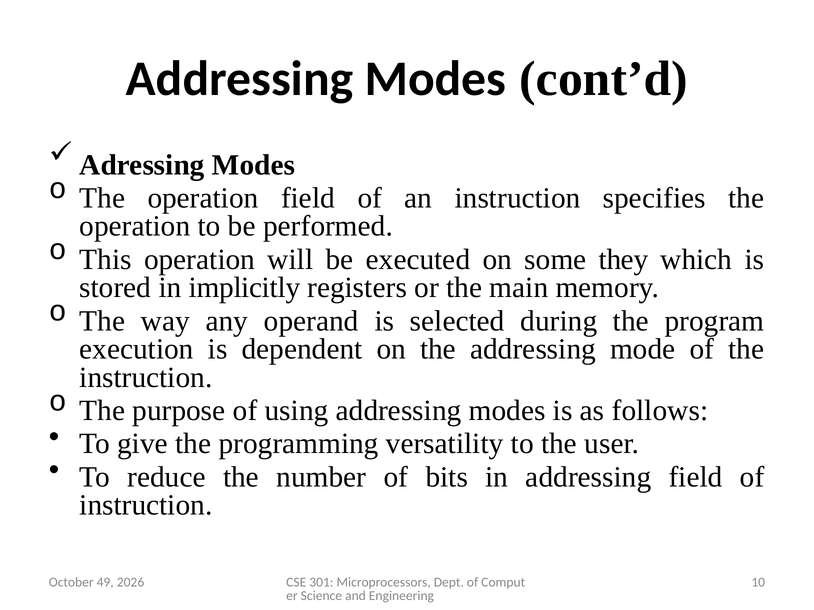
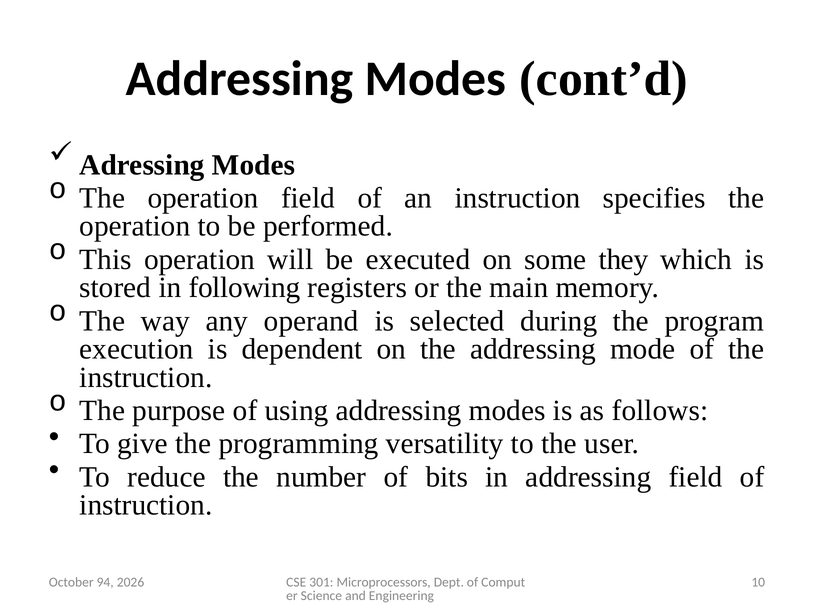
implicitly: implicitly -> following
49: 49 -> 94
